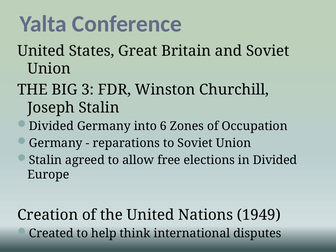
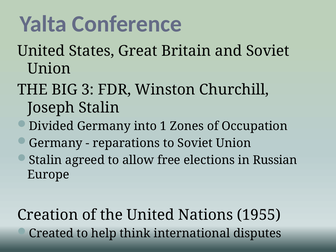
6: 6 -> 1
in Divided: Divided -> Russian
1949: 1949 -> 1955
